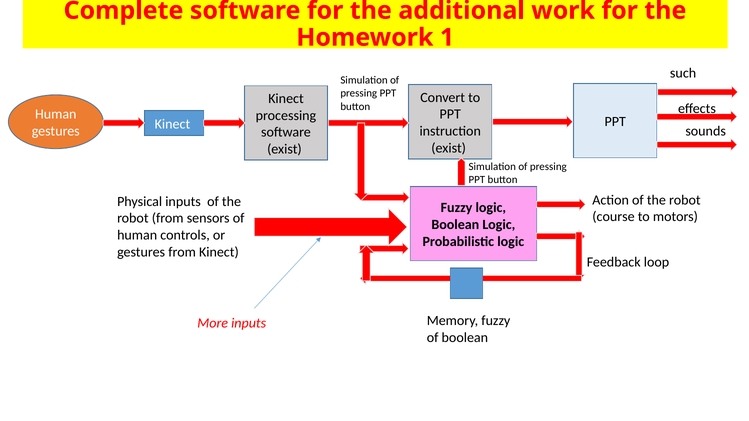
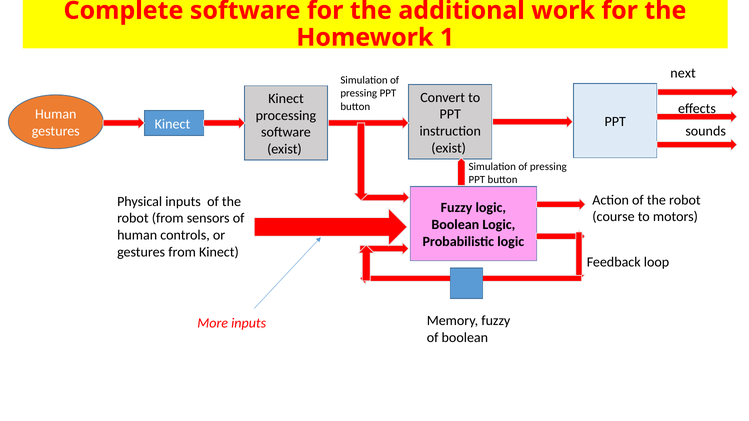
such: such -> next
